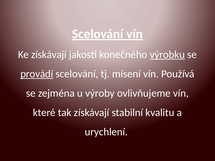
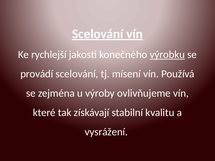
Ke získávají: získávají -> rychlejší
provádí underline: present -> none
urychlení: urychlení -> vysrážení
